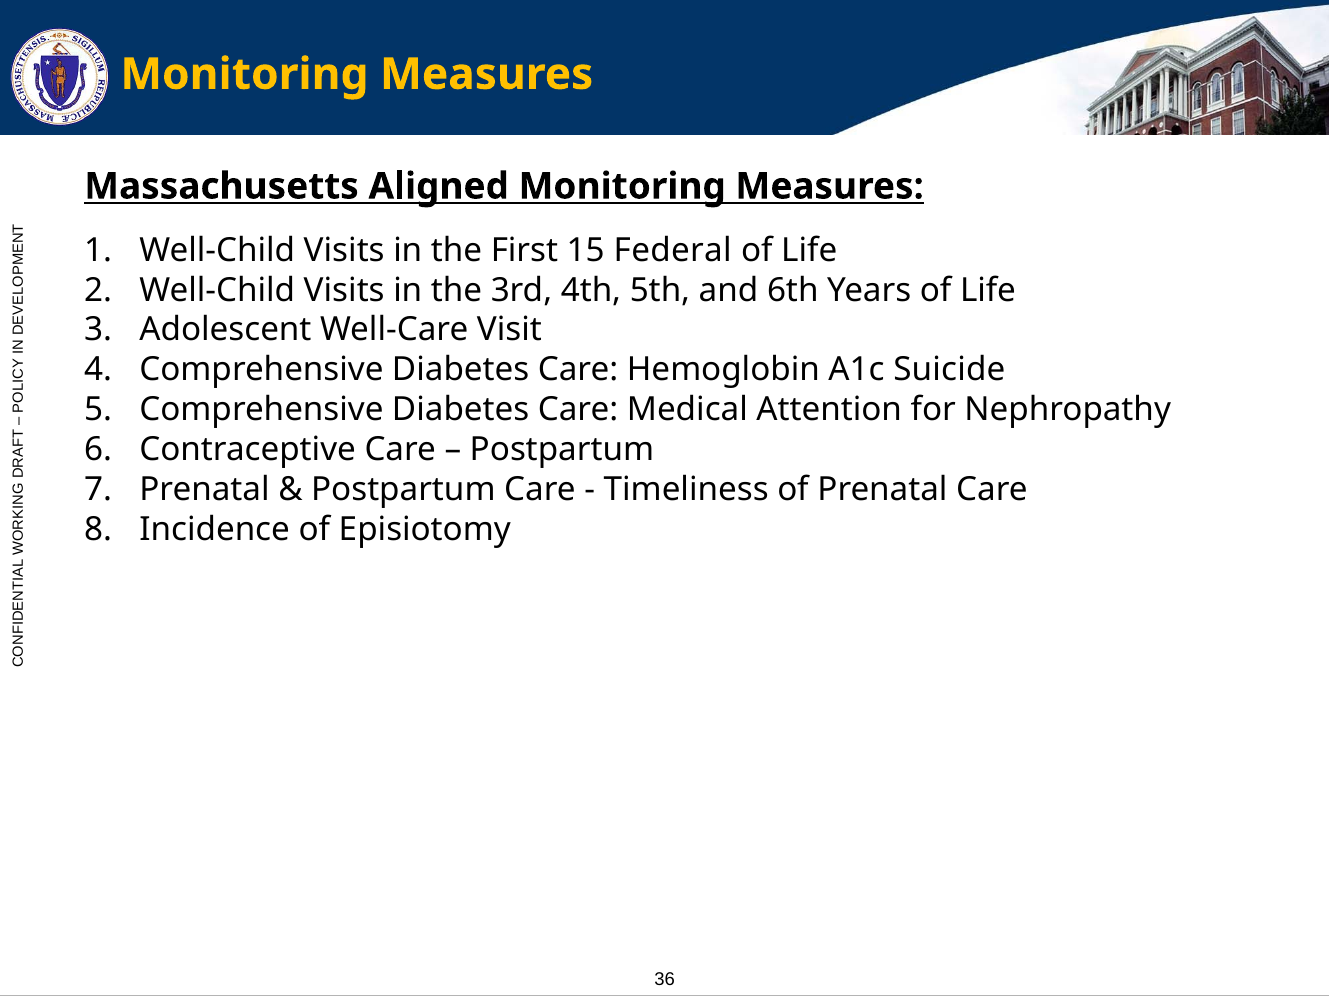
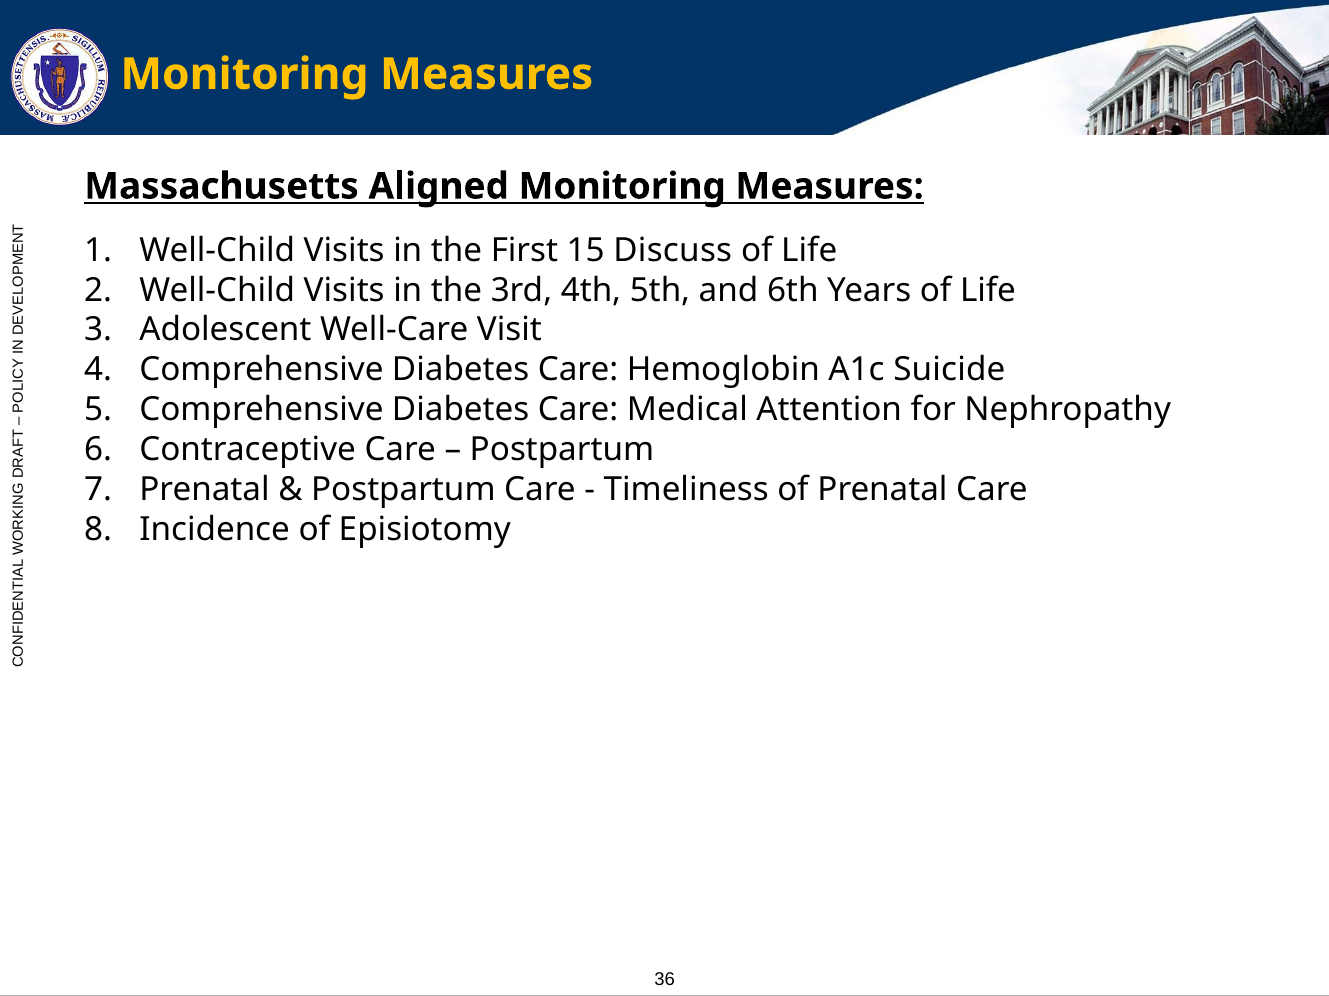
Federal: Federal -> Discuss
